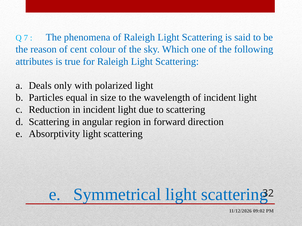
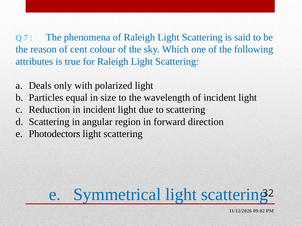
Absorptivity: Absorptivity -> Photodectors
